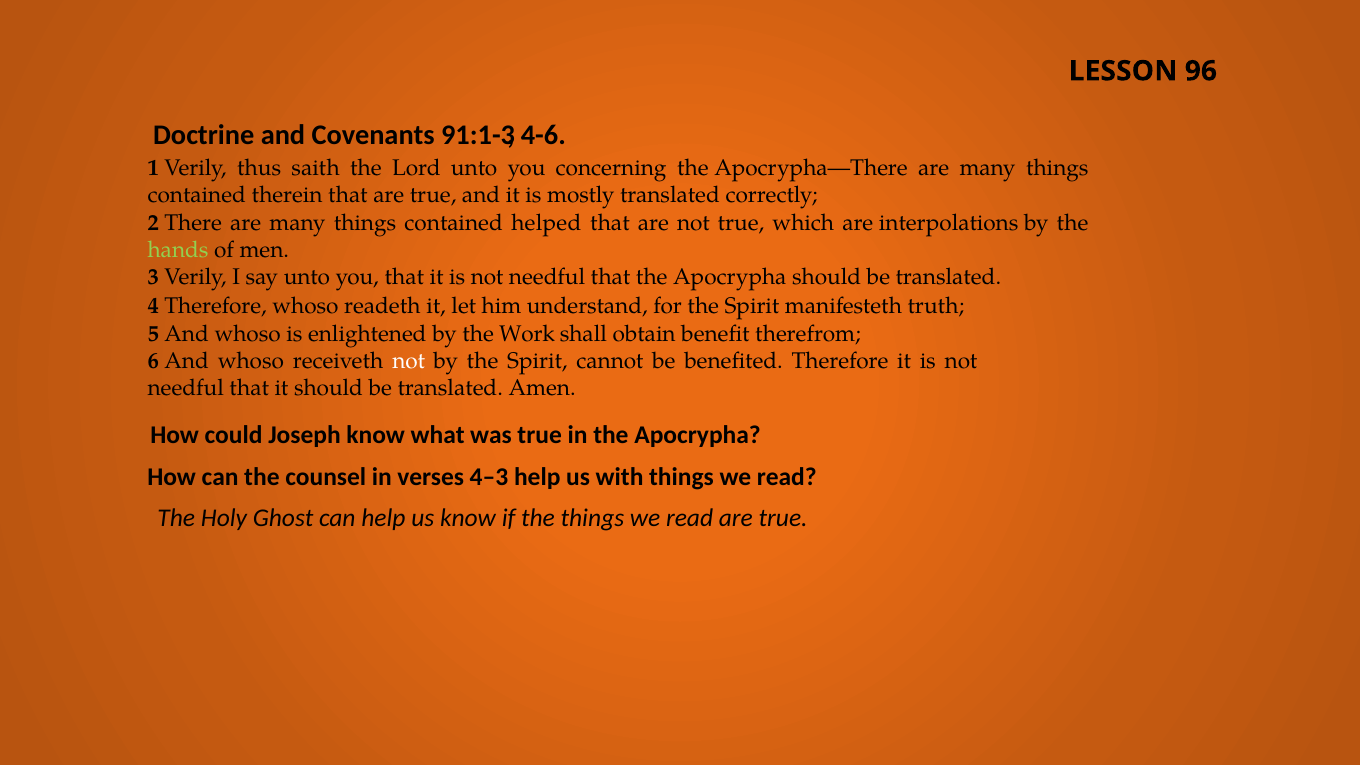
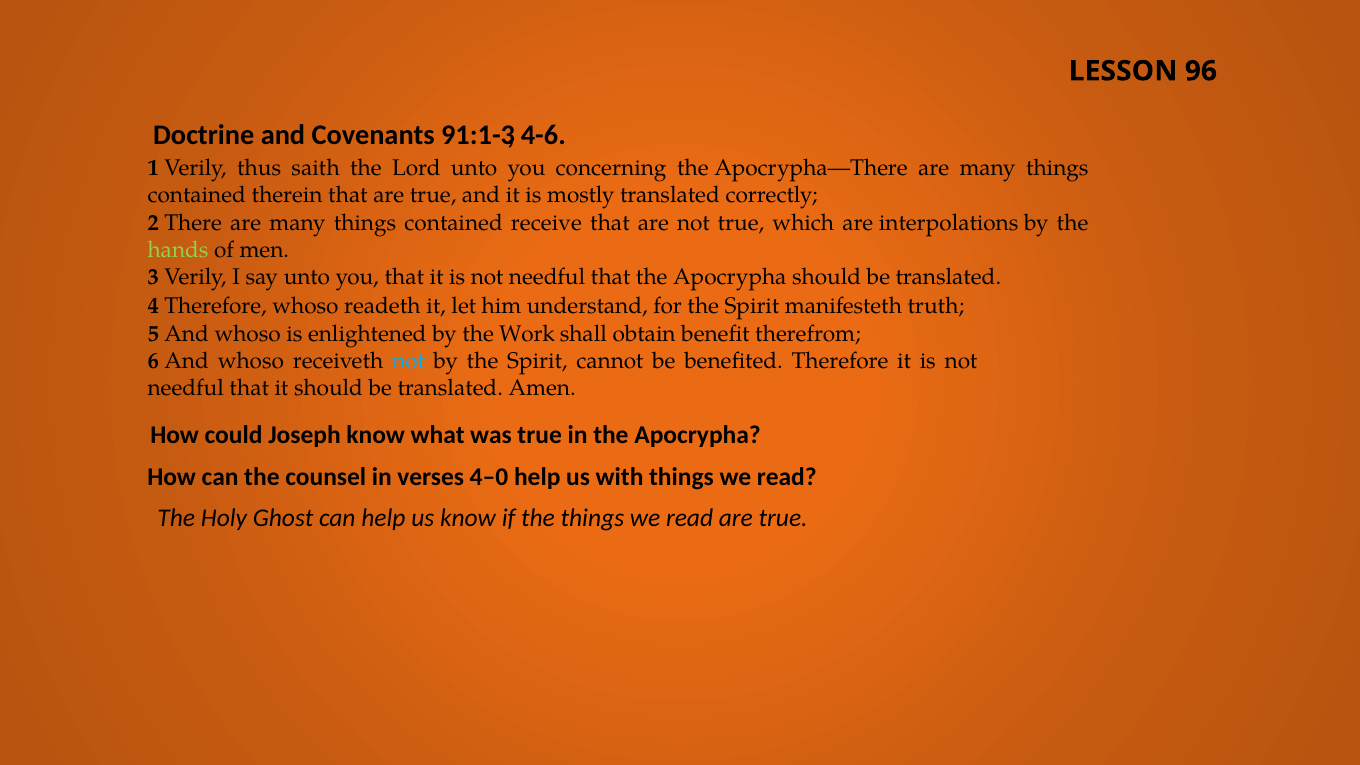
helped: helped -> receive
not at (409, 361) colour: white -> light blue
4–3: 4–3 -> 4–0
